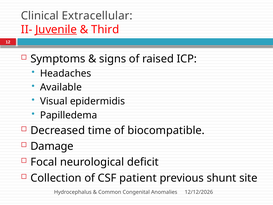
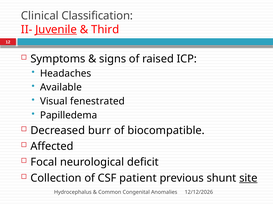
Extracellular: Extracellular -> Classification
epidermidis: epidermidis -> fenestrated
time: time -> burr
Damage: Damage -> Affected
site underline: none -> present
